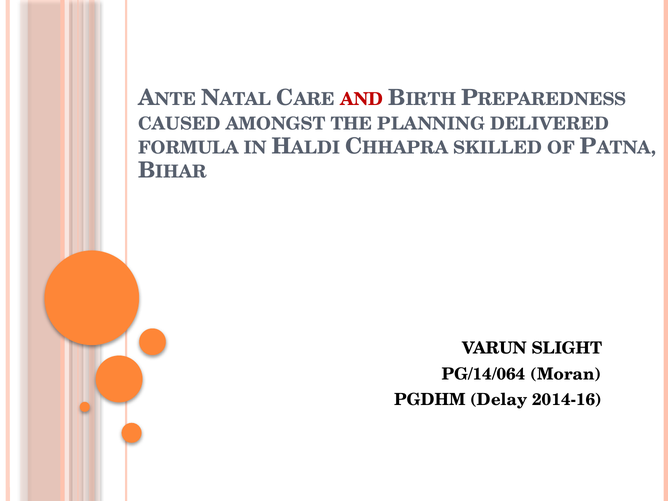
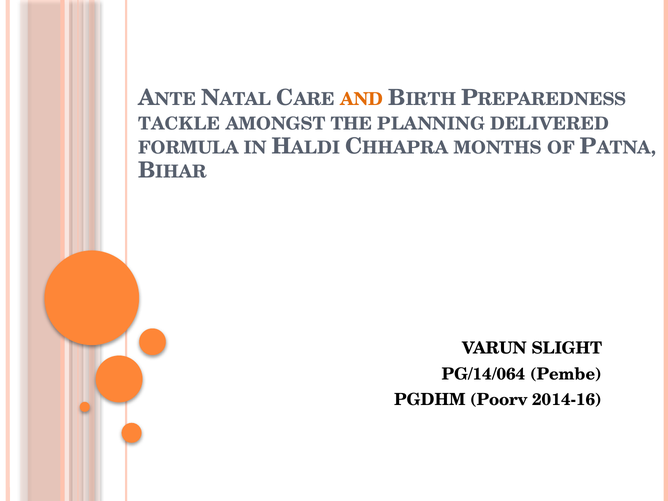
AND colour: red -> orange
CAUSED: CAUSED -> TACKLE
SKILLED: SKILLED -> MONTHS
Moran: Moran -> Pembe
Delay: Delay -> Poorv
